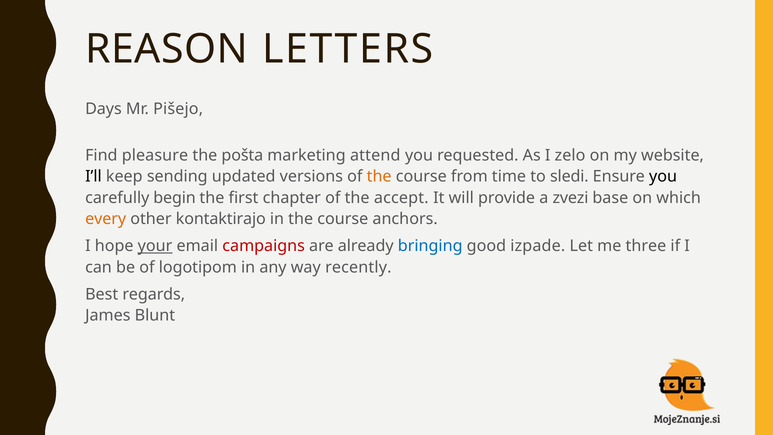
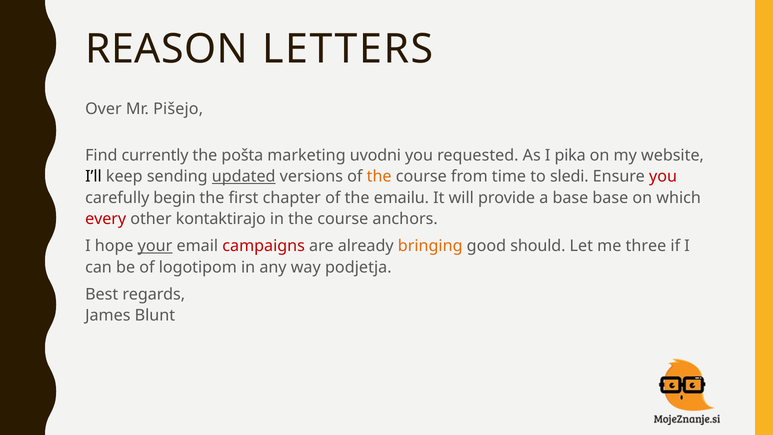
Days: Days -> Over
pleasure: pleasure -> currently
attend: attend -> uvodni
zelo: zelo -> pika
updated underline: none -> present
you at (663, 177) colour: black -> red
accept: accept -> emailu
a zvezi: zvezi -> base
every colour: orange -> red
bringing colour: blue -> orange
izpade: izpade -> should
recently: recently -> podjetja
